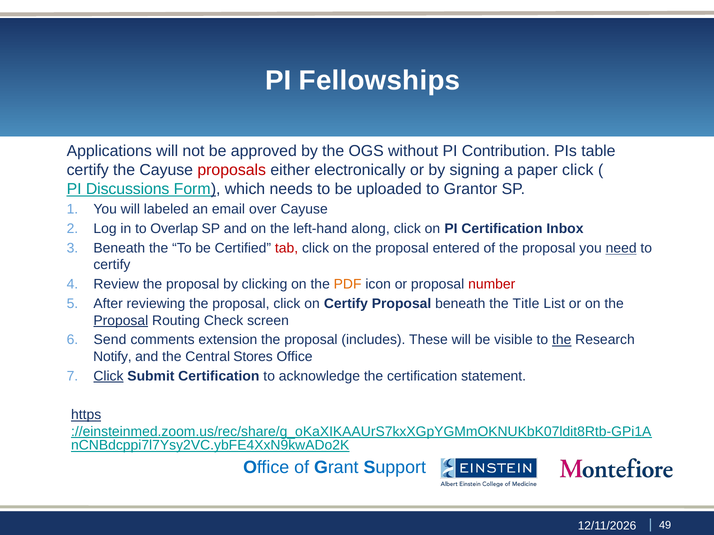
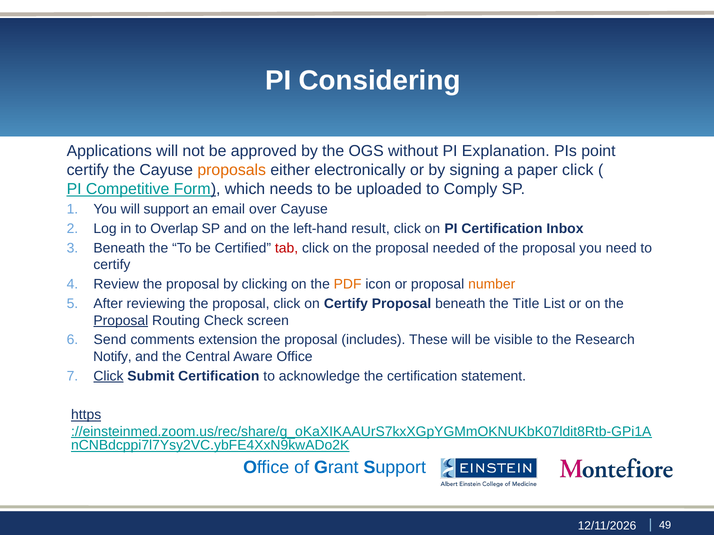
Fellowships: Fellowships -> Considering
Contribution: Contribution -> Explanation
table: table -> point
proposals colour: red -> orange
Discussions: Discussions -> Competitive
Grantor: Grantor -> Comply
will labeled: labeled -> support
along: along -> result
entered: entered -> needed
need underline: present -> none
number colour: red -> orange
the at (562, 340) underline: present -> none
Stores: Stores -> Aware
